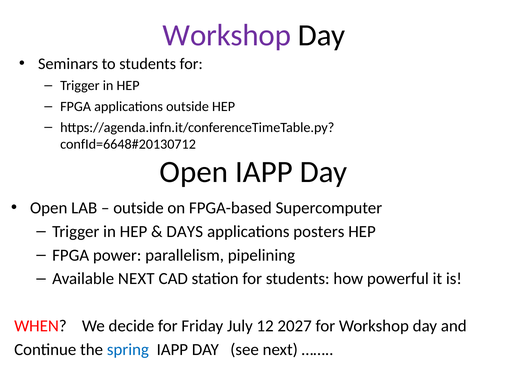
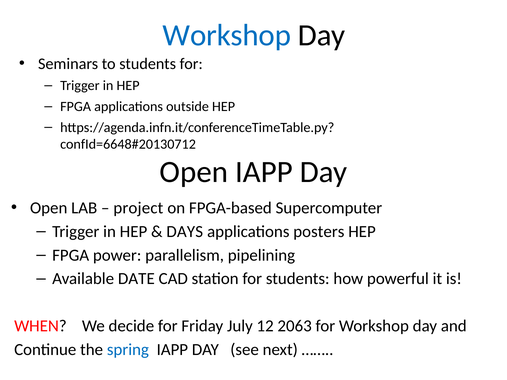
Workshop at (227, 35) colour: purple -> blue
outside at (138, 208): outside -> project
Available NEXT: NEXT -> DATE
2027: 2027 -> 2063
